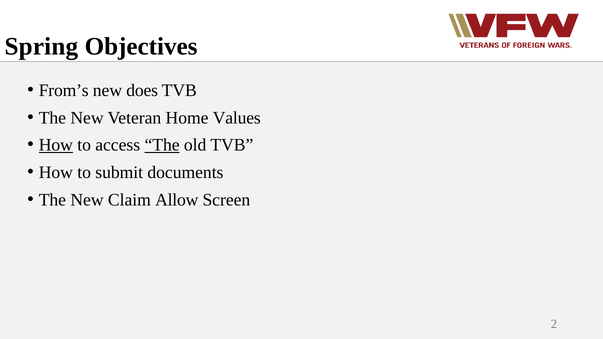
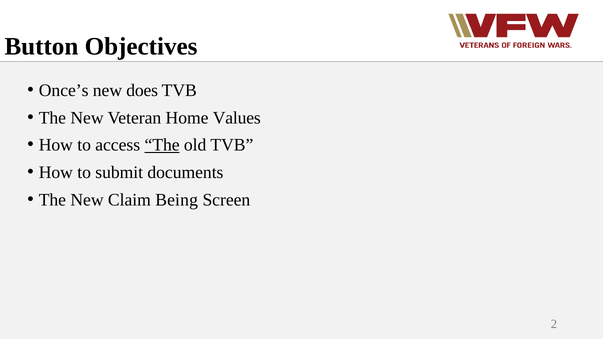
Spring: Spring -> Button
From’s: From’s -> Once’s
How at (56, 145) underline: present -> none
Allow: Allow -> Being
